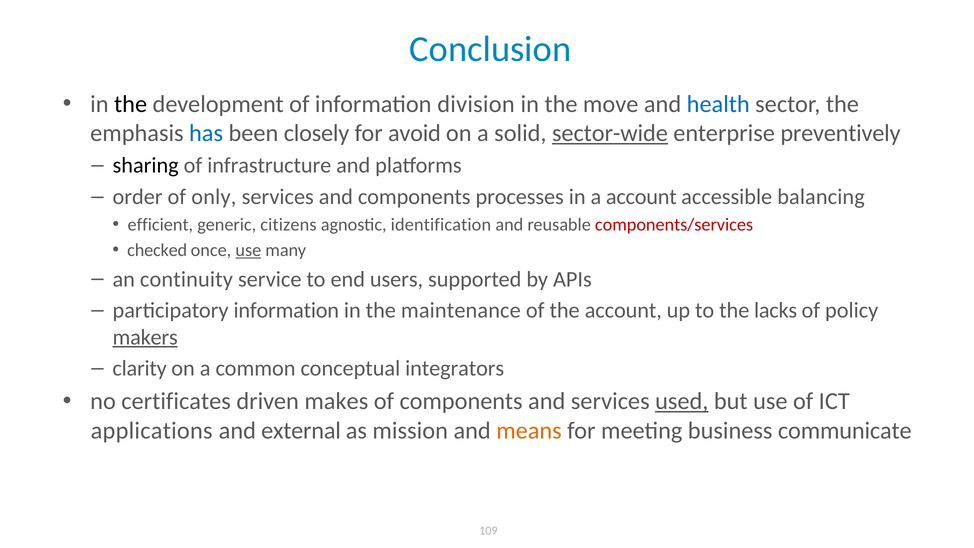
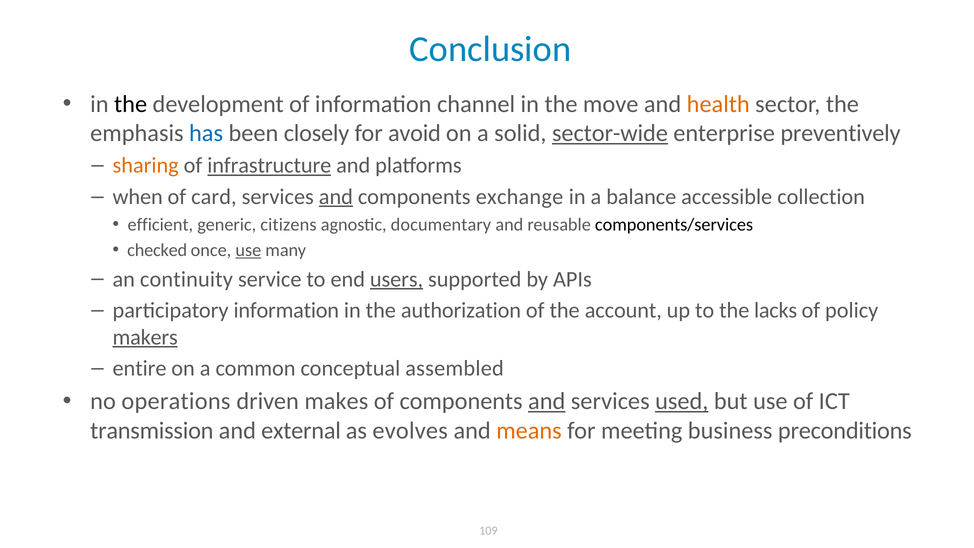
division: division -> channel
health colour: blue -> orange
sharing colour: black -> orange
infrastructure underline: none -> present
order: order -> when
only: only -> card
and at (336, 197) underline: none -> present
processes: processes -> exchange
a account: account -> balance
balancing: balancing -> collection
identification: identification -> documentary
components/services colour: red -> black
users underline: none -> present
maintenance: maintenance -> authorization
clarity: clarity -> entire
integrators: integrators -> assembled
certificates: certificates -> operations
and at (547, 401) underline: none -> present
applications: applications -> transmission
mission: mission -> evolves
communicate: communicate -> preconditions
